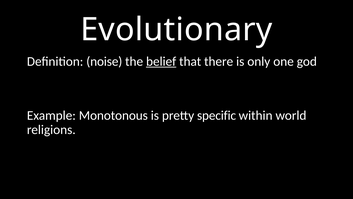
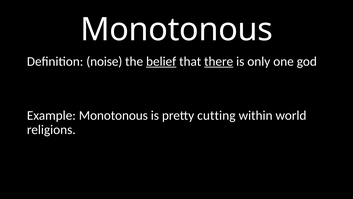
Evolutionary at (176, 30): Evolutionary -> Monotonous
there underline: none -> present
specific: specific -> cutting
